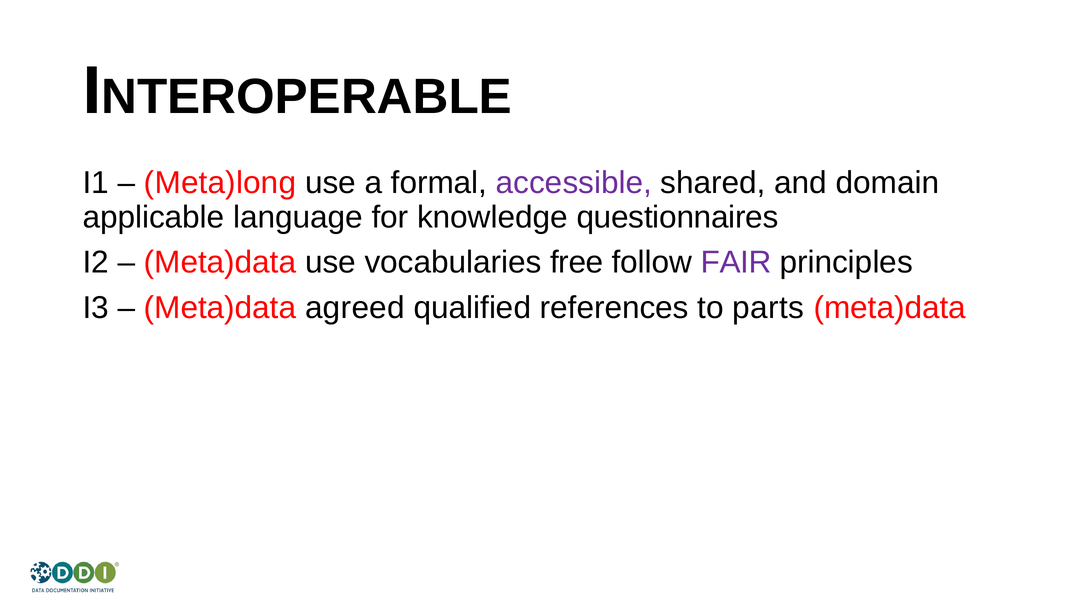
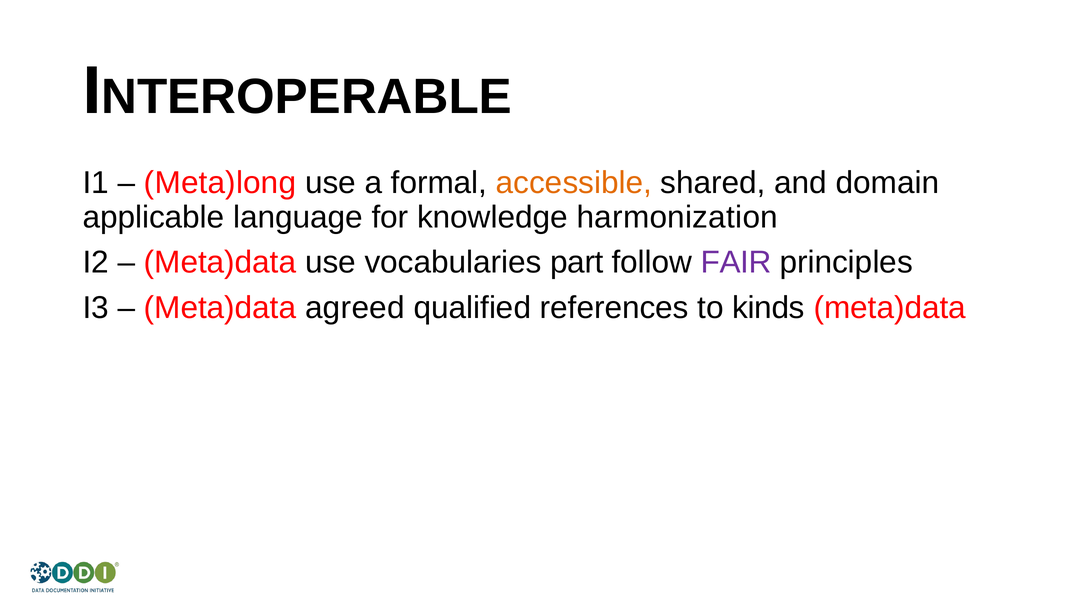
accessible colour: purple -> orange
questionnaires: questionnaires -> harmonization
free: free -> part
parts: parts -> kinds
